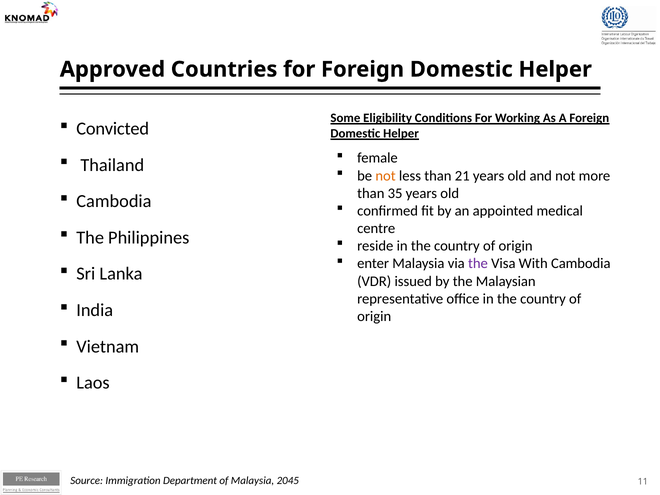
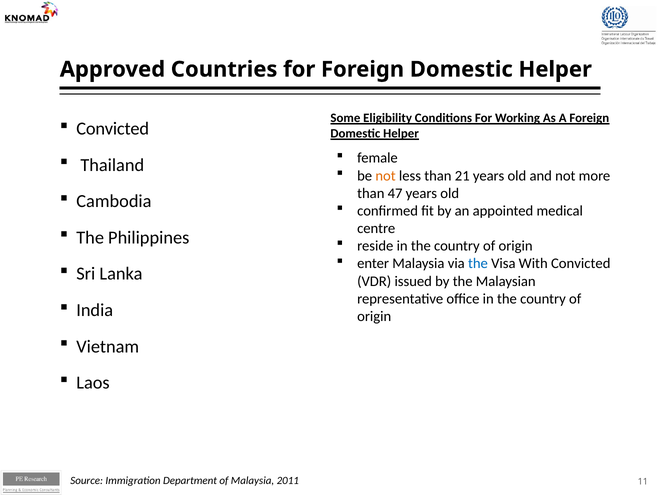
35: 35 -> 47
the at (478, 264) colour: purple -> blue
With Cambodia: Cambodia -> Convicted
2045: 2045 -> 2011
